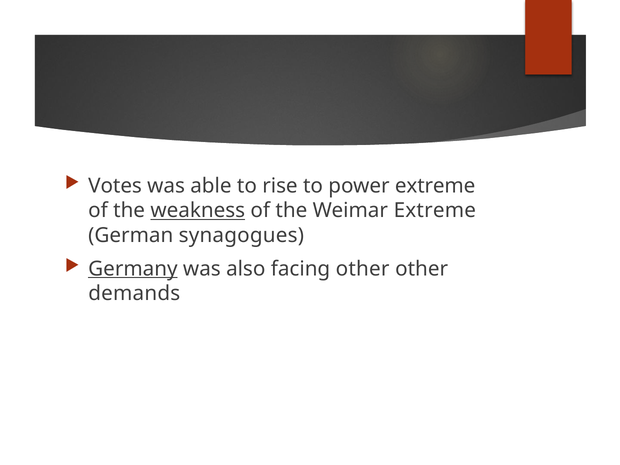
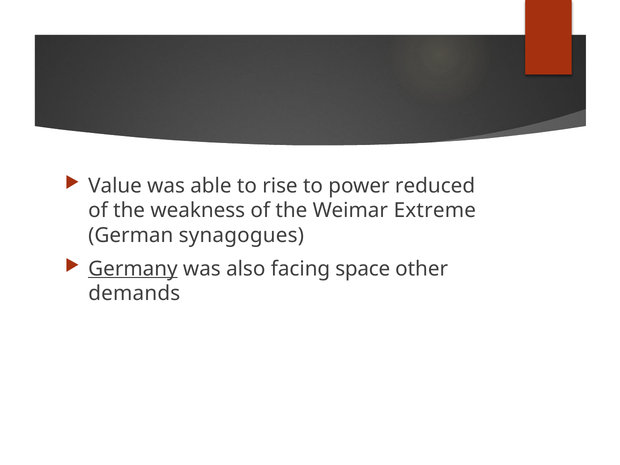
Votes: Votes -> Value
power extreme: extreme -> reduced
weakness underline: present -> none
facing other: other -> space
